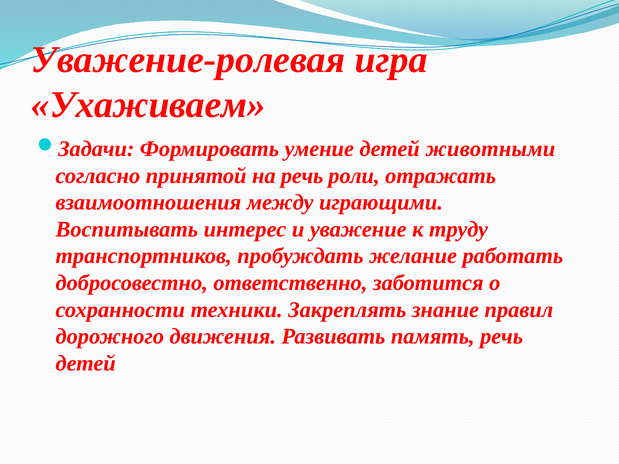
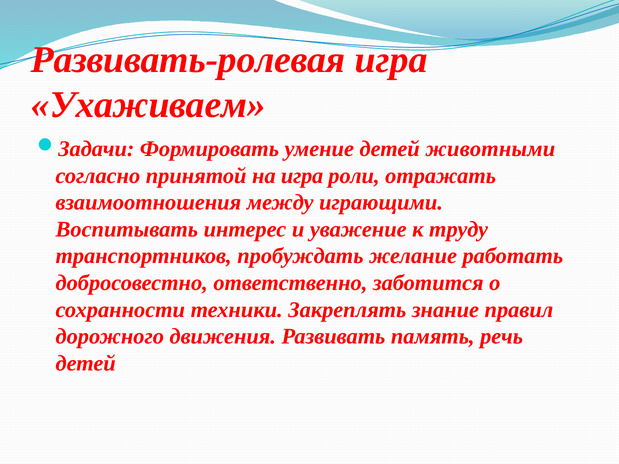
Уважение-ролевая: Уважение-ролевая -> Развивать-ролевая
на речь: речь -> игра
